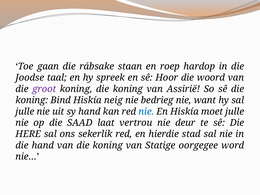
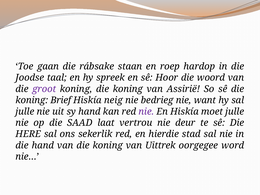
Bind: Bind -> Brief
nie at (146, 112) colour: blue -> purple
Statige: Statige -> Uittrek
